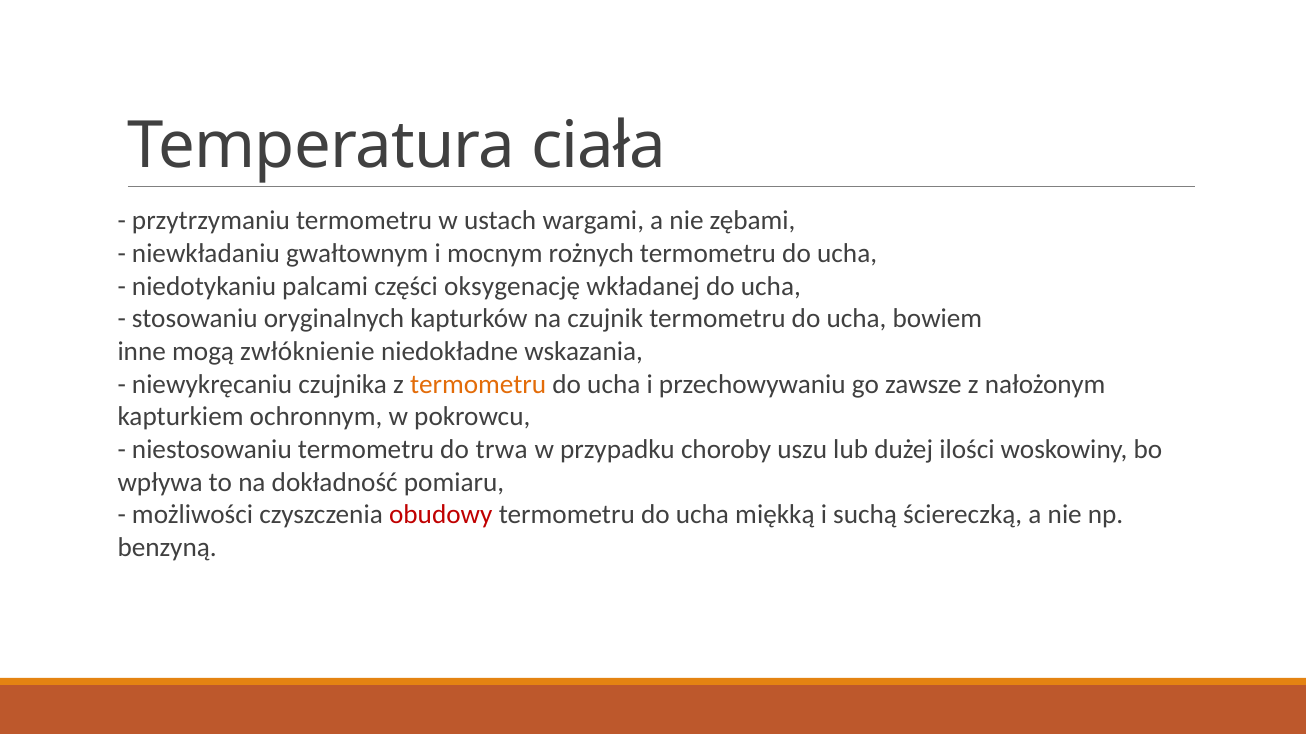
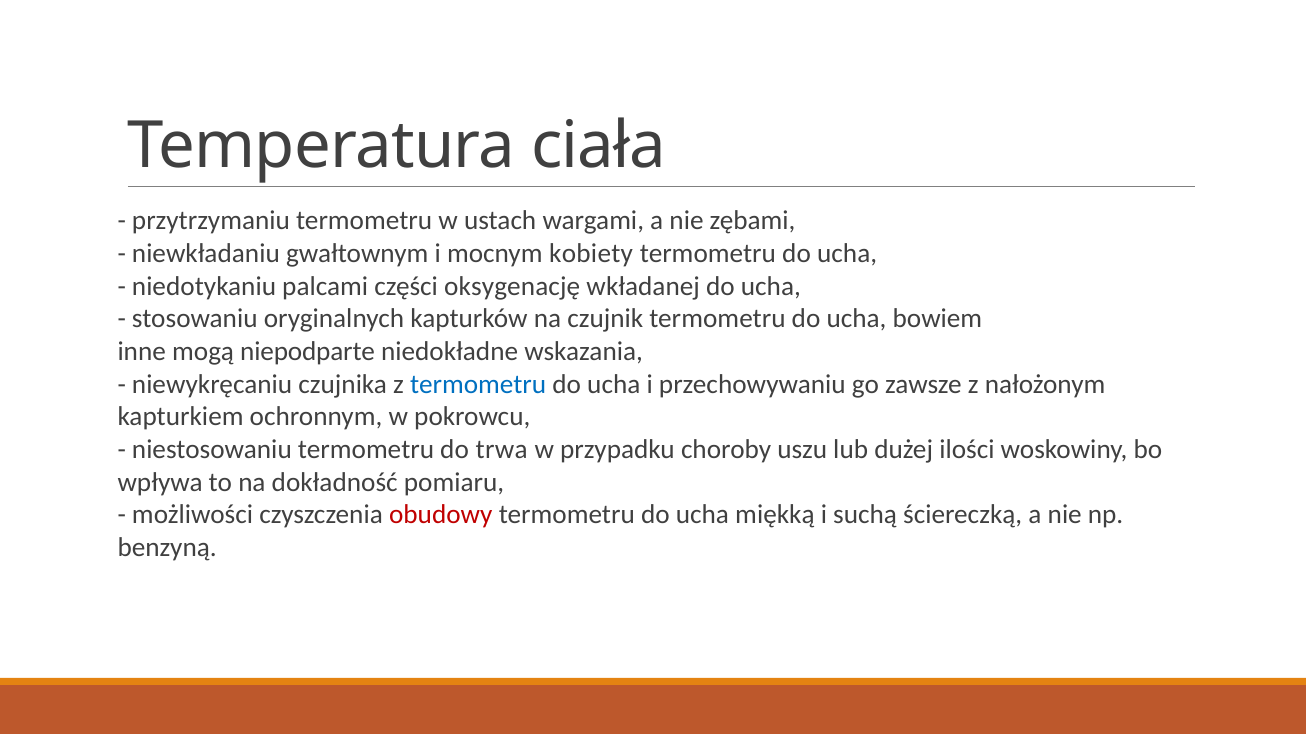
rożnych: rożnych -> kobiety
zwłóknienie: zwłóknienie -> niepodparte
termometru at (478, 384) colour: orange -> blue
